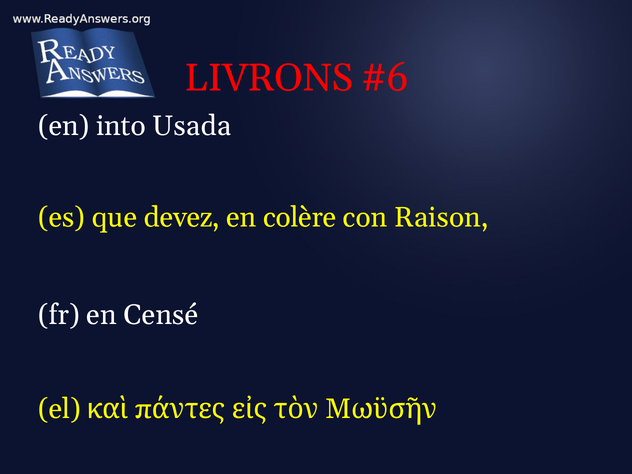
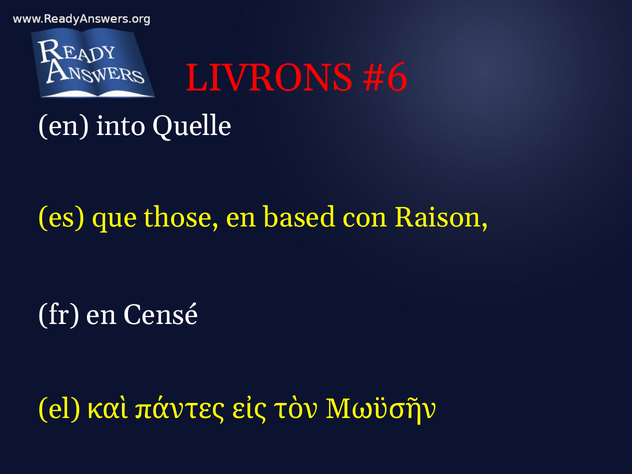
Usada: Usada -> Quelle
devez: devez -> those
colère: colère -> based
